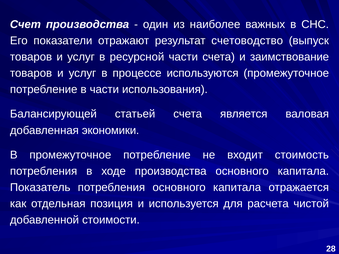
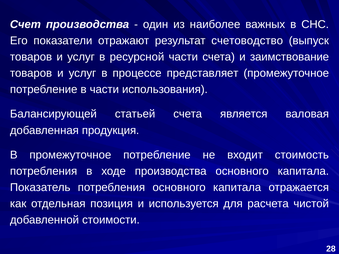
используются: используются -> представляет
экономики: экономики -> продукция
